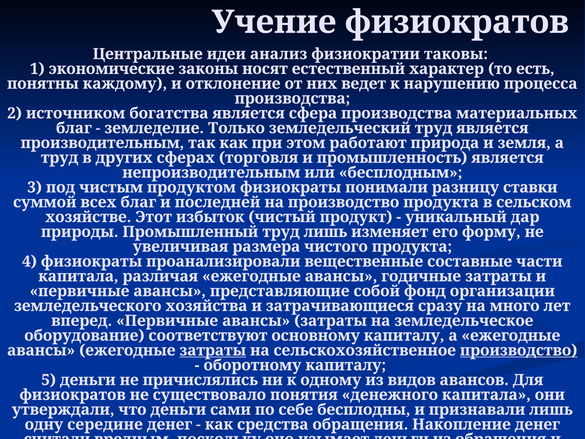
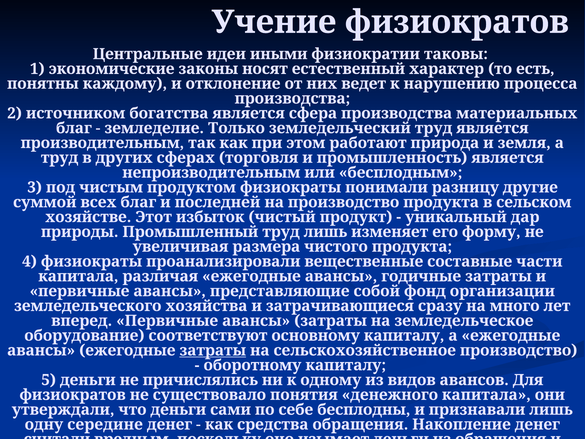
анализ: анализ -> иными
ставки: ставки -> другие
производство at (519, 350) underline: present -> none
